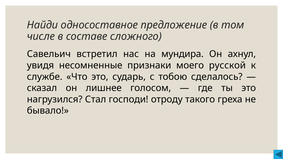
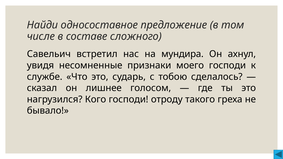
моего русской: русской -> господи
Стал: Стал -> Кого
